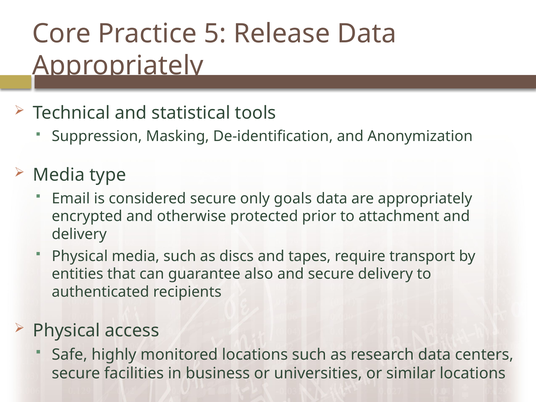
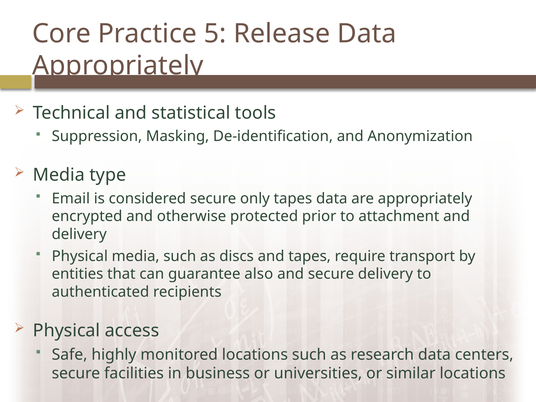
only goals: goals -> tapes
